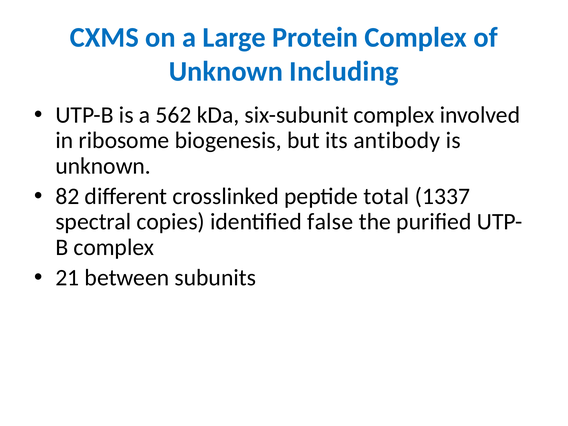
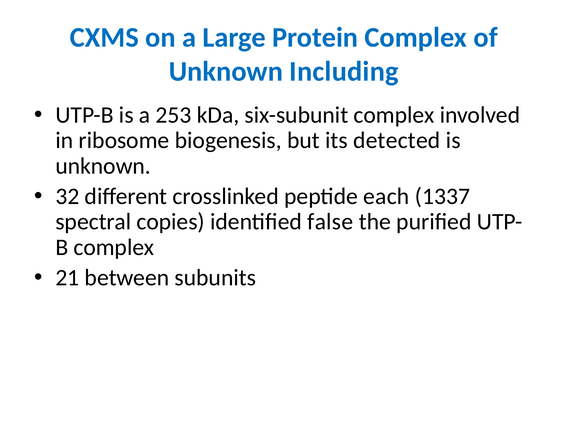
562: 562 -> 253
antibody: antibody -> detected
82: 82 -> 32
total: total -> each
